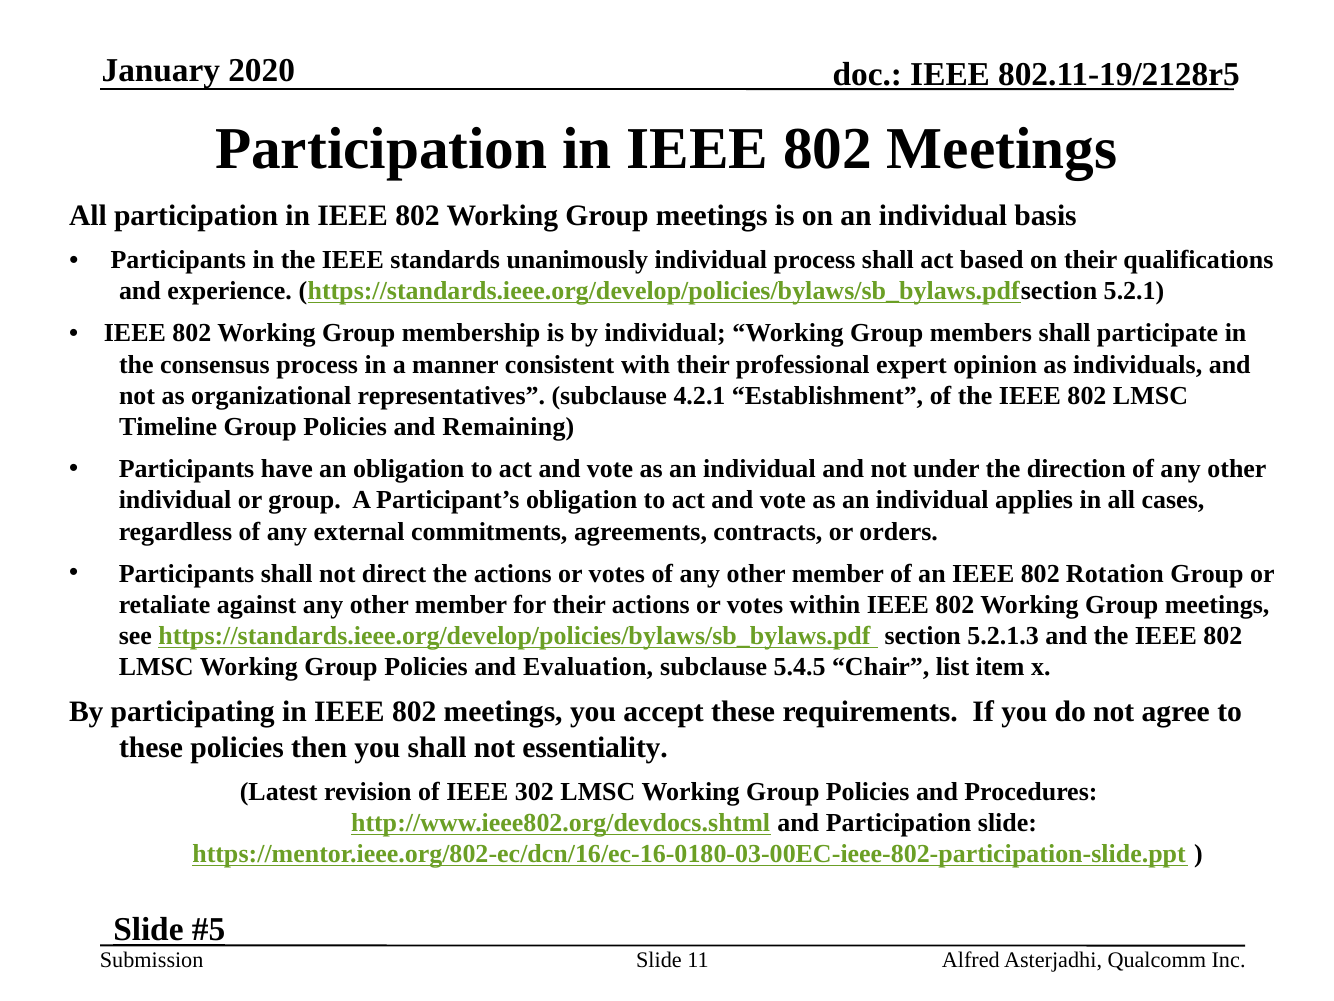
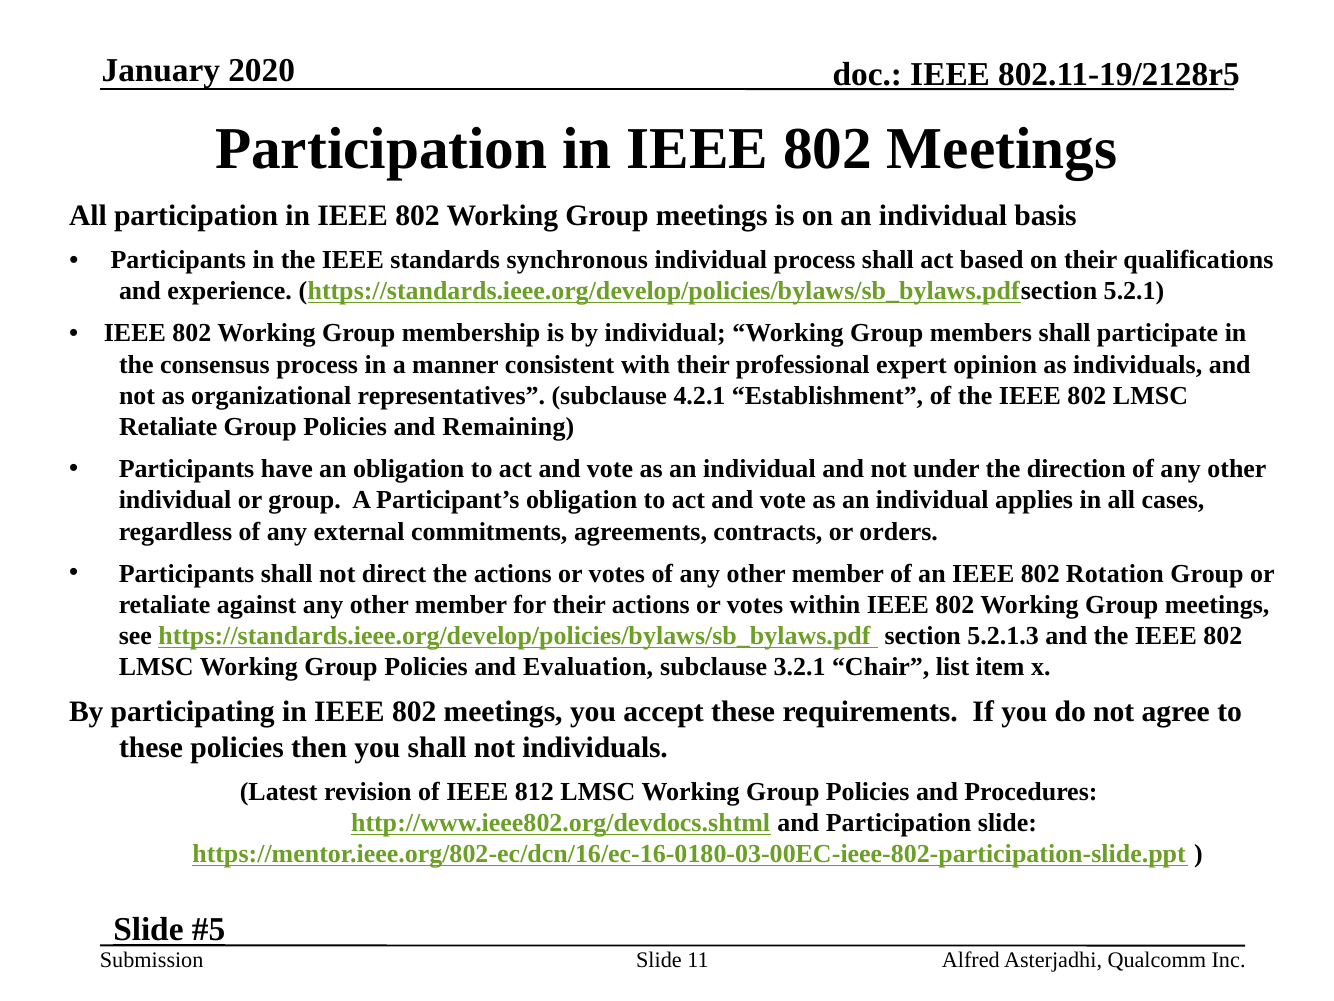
unanimously: unanimously -> synchronous
Timeline at (168, 427): Timeline -> Retaliate
5.4.5: 5.4.5 -> 3.2.1
not essentiality: essentiality -> individuals
302: 302 -> 812
